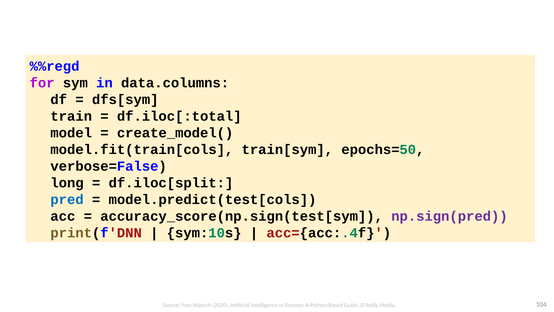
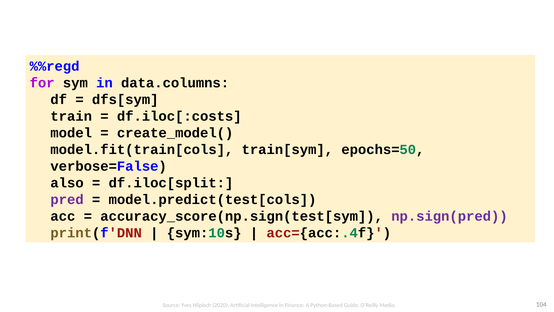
df.iloc[:total: df.iloc[:total -> df.iloc[:costs
long: long -> also
pred colour: blue -> purple
